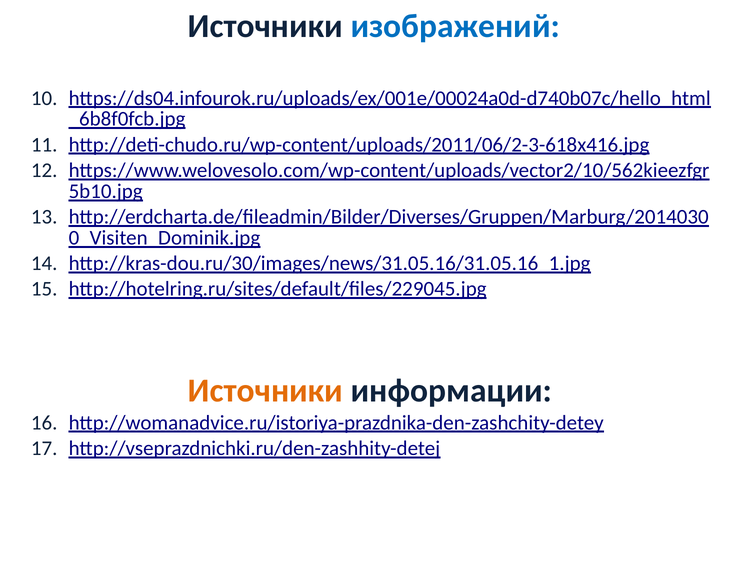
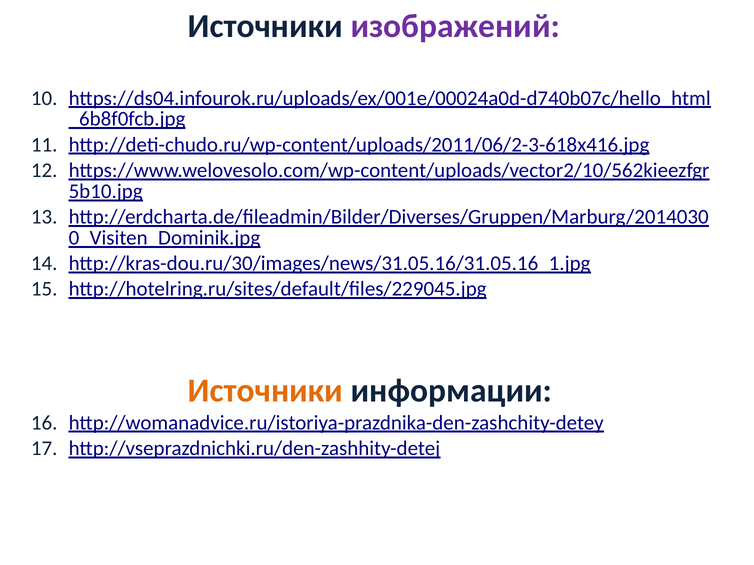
изображений colour: blue -> purple
